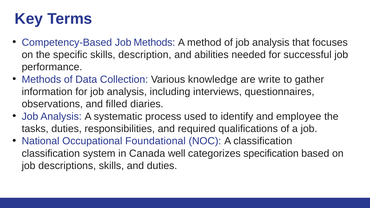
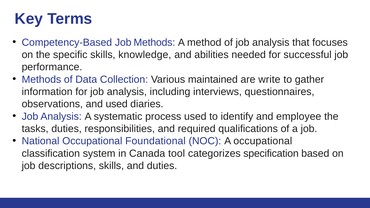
description: description -> knowledge
knowledge: knowledge -> maintained
and filled: filled -> used
A classification: classification -> occupational
well: well -> tool
